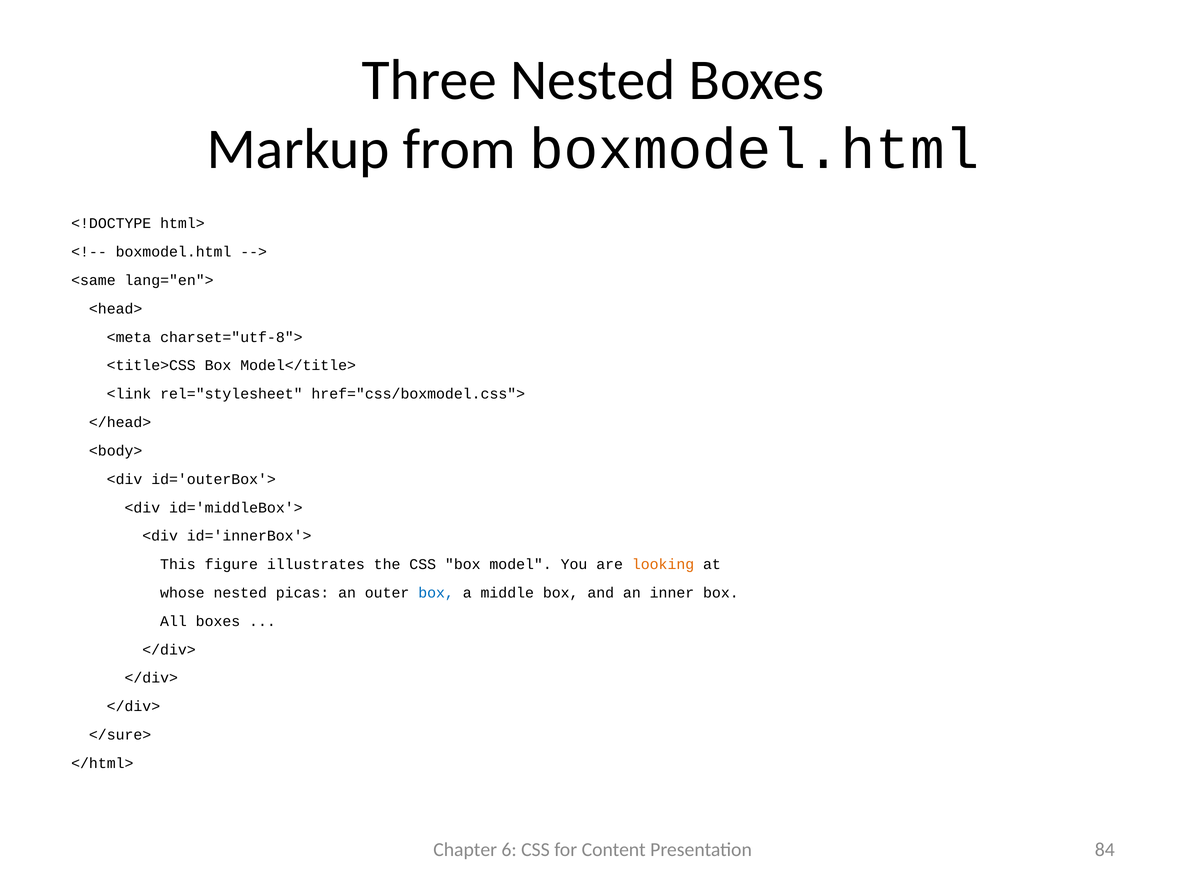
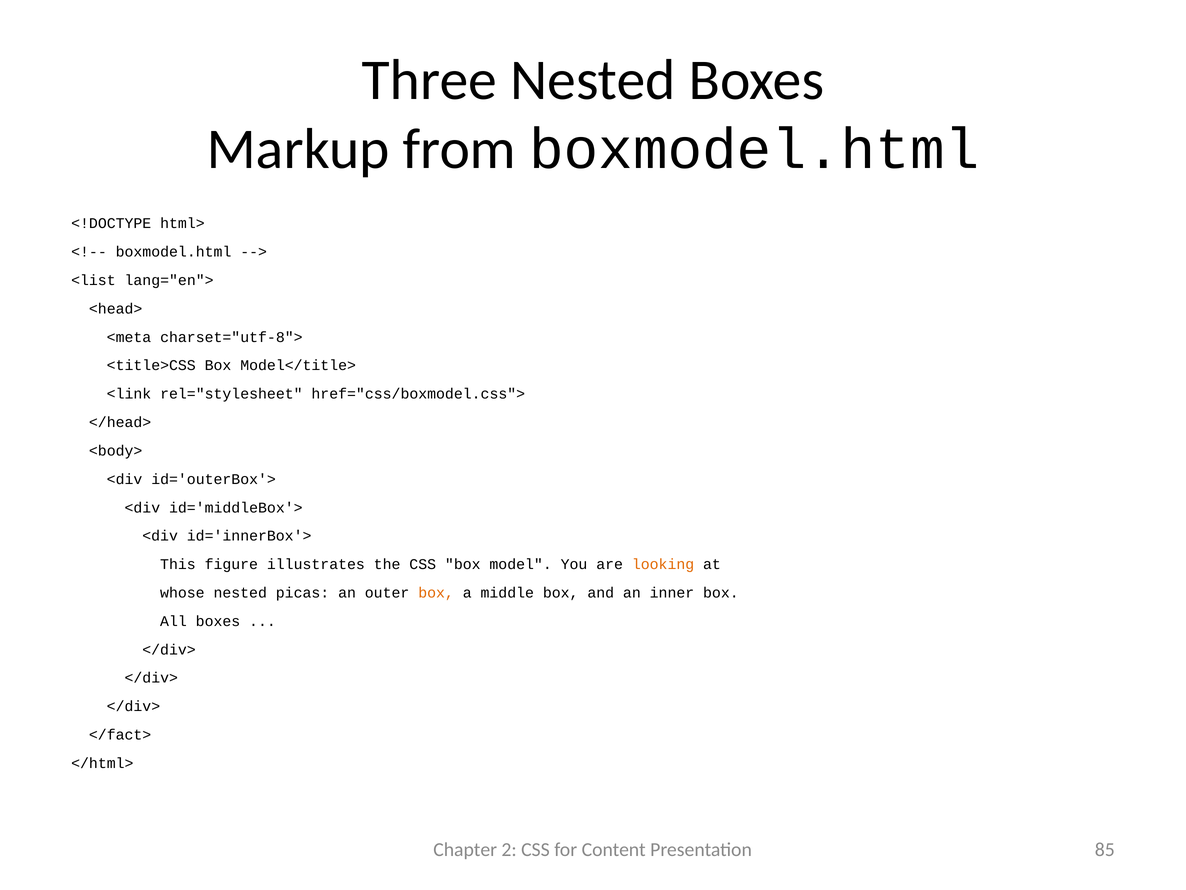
<same: <same -> <list
box at (436, 592) colour: blue -> orange
</sure>: </sure> -> </fact>
6: 6 -> 2
84: 84 -> 85
